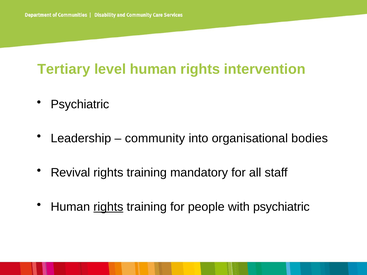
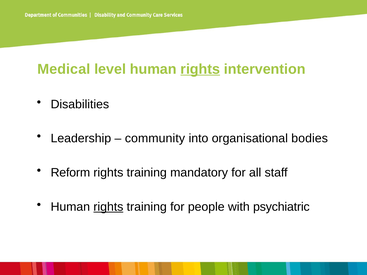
Tertiary: Tertiary -> Medical
rights at (200, 69) underline: none -> present
Psychiatric at (80, 104): Psychiatric -> Disabilities
Revival: Revival -> Reform
